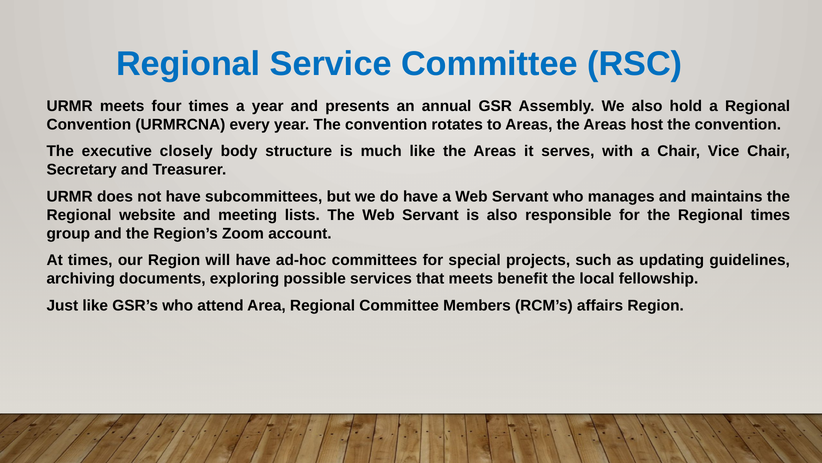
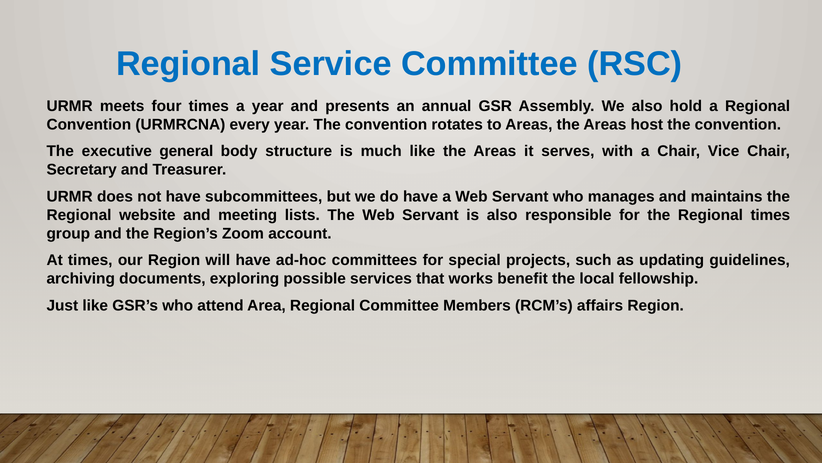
closely: closely -> general
that meets: meets -> works
